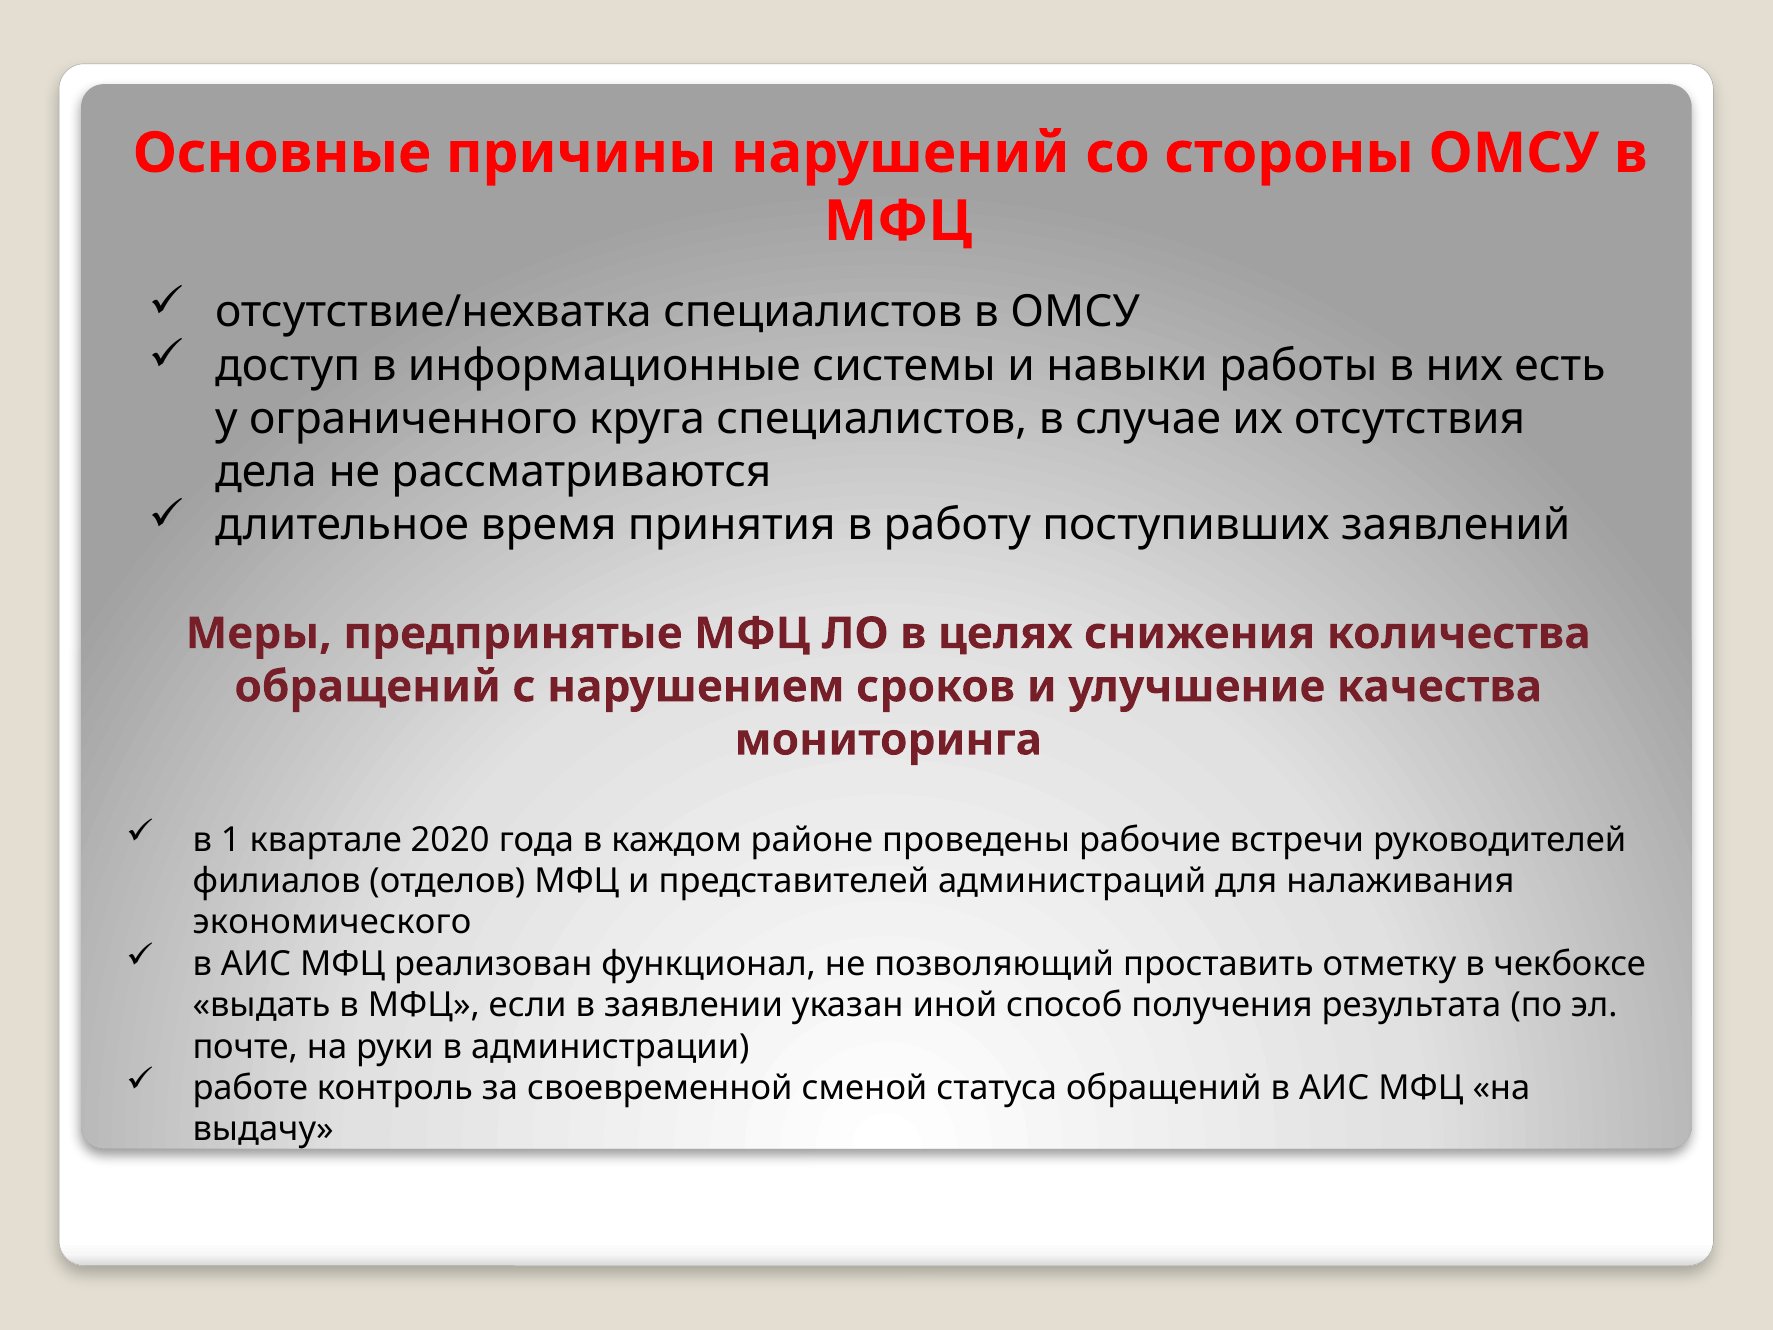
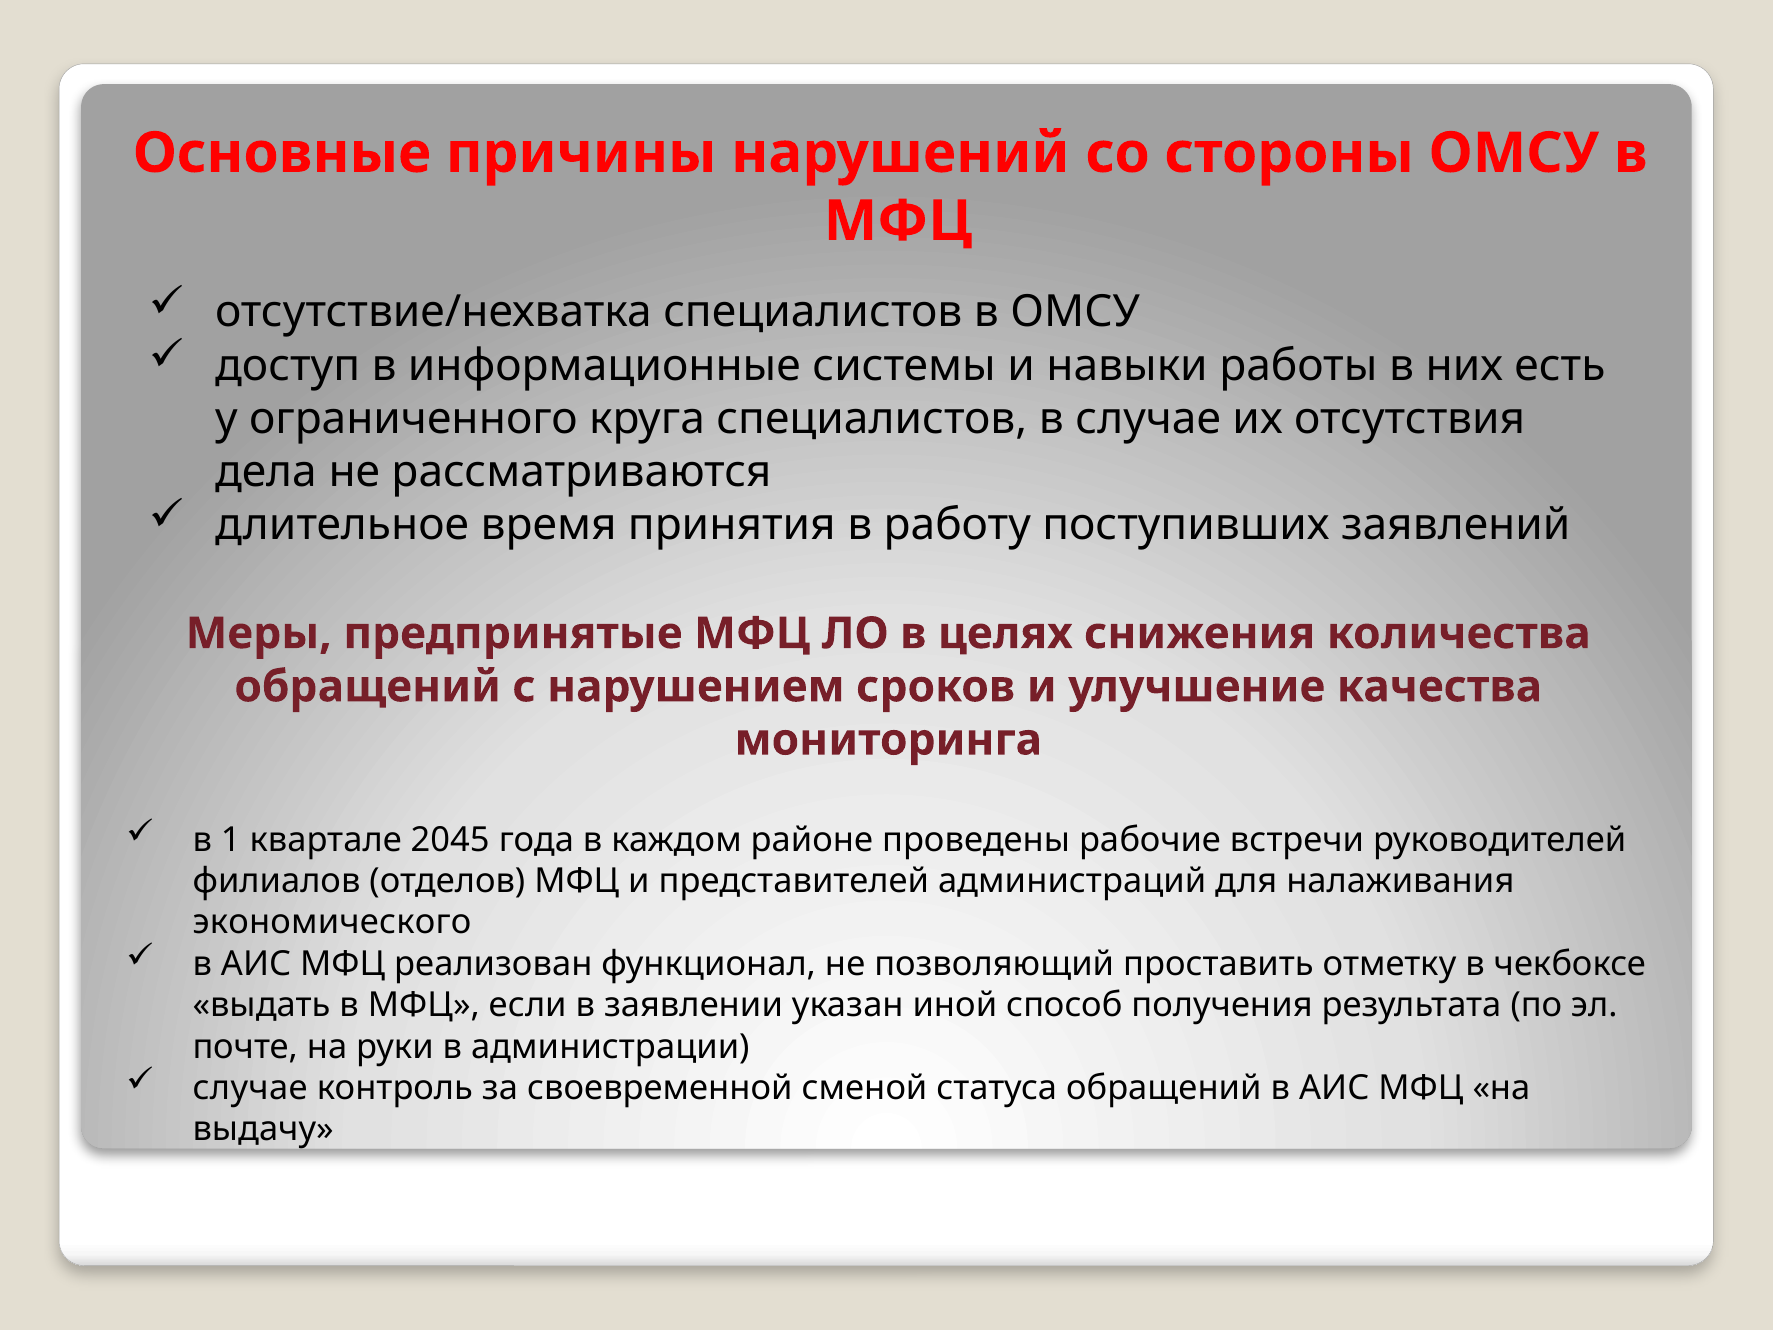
2020: 2020 -> 2045
работе at (250, 1088): работе -> случае
